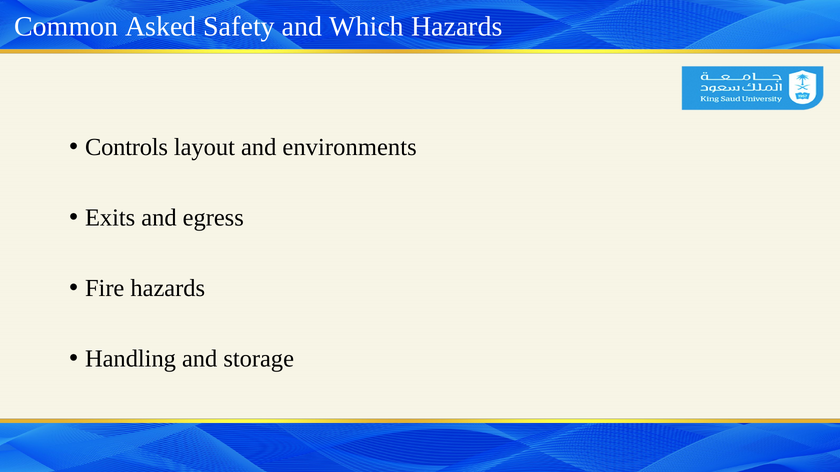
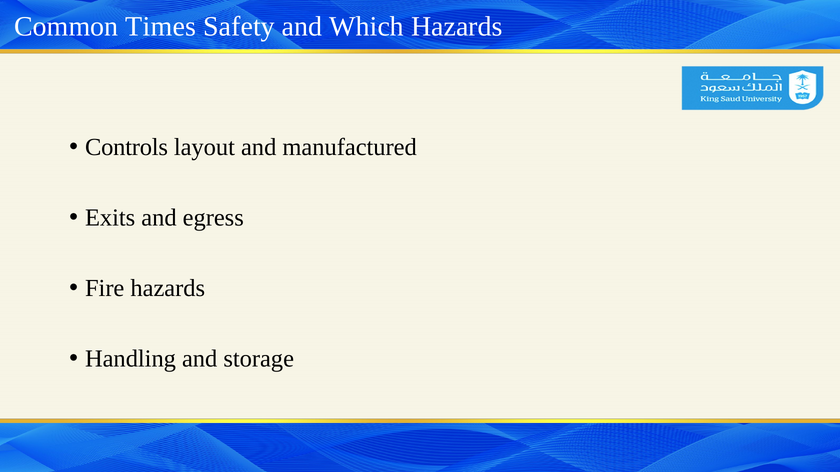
Asked: Asked -> Times
environments: environments -> manufactured
